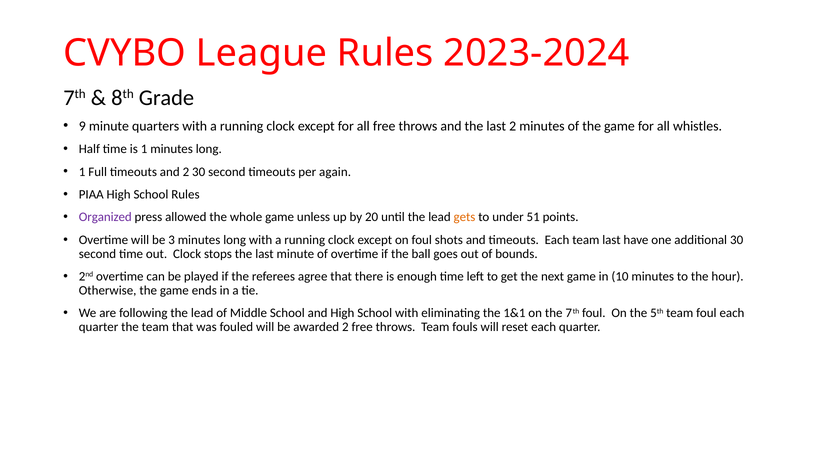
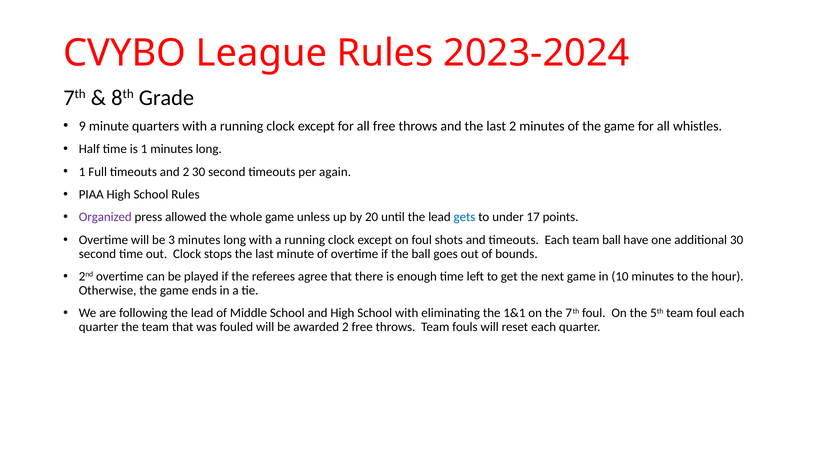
gets colour: orange -> blue
51: 51 -> 17
team last: last -> ball
